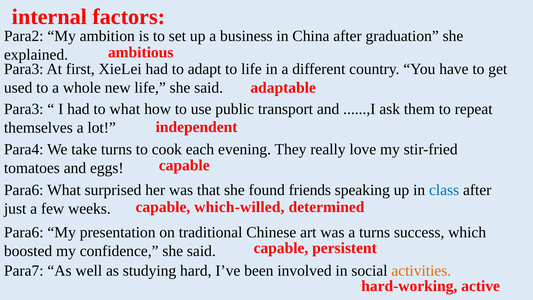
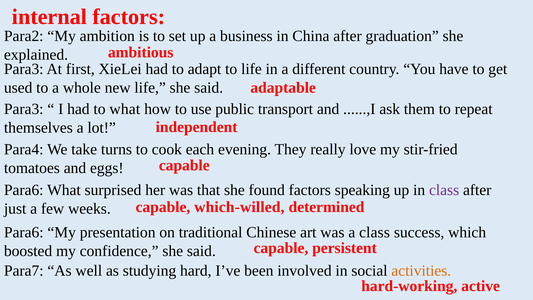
found friends: friends -> factors
class at (444, 190) colour: blue -> purple
a turns: turns -> class
